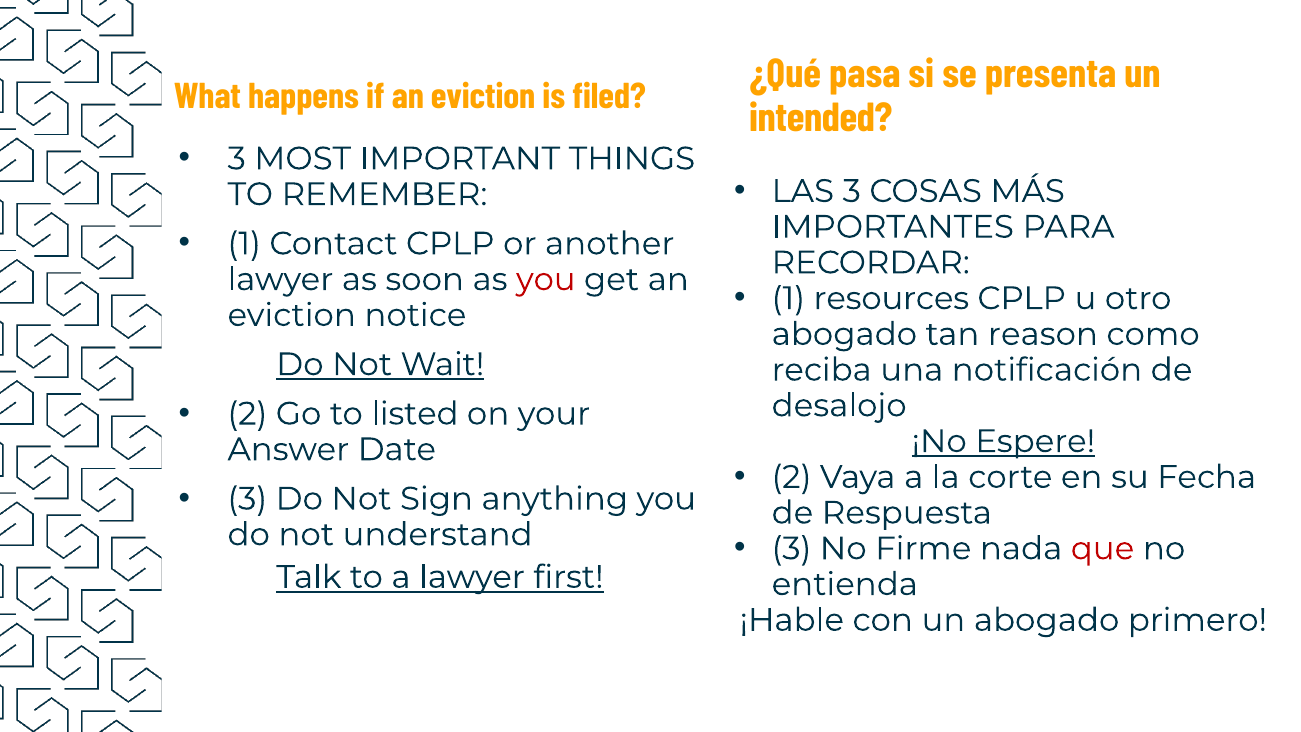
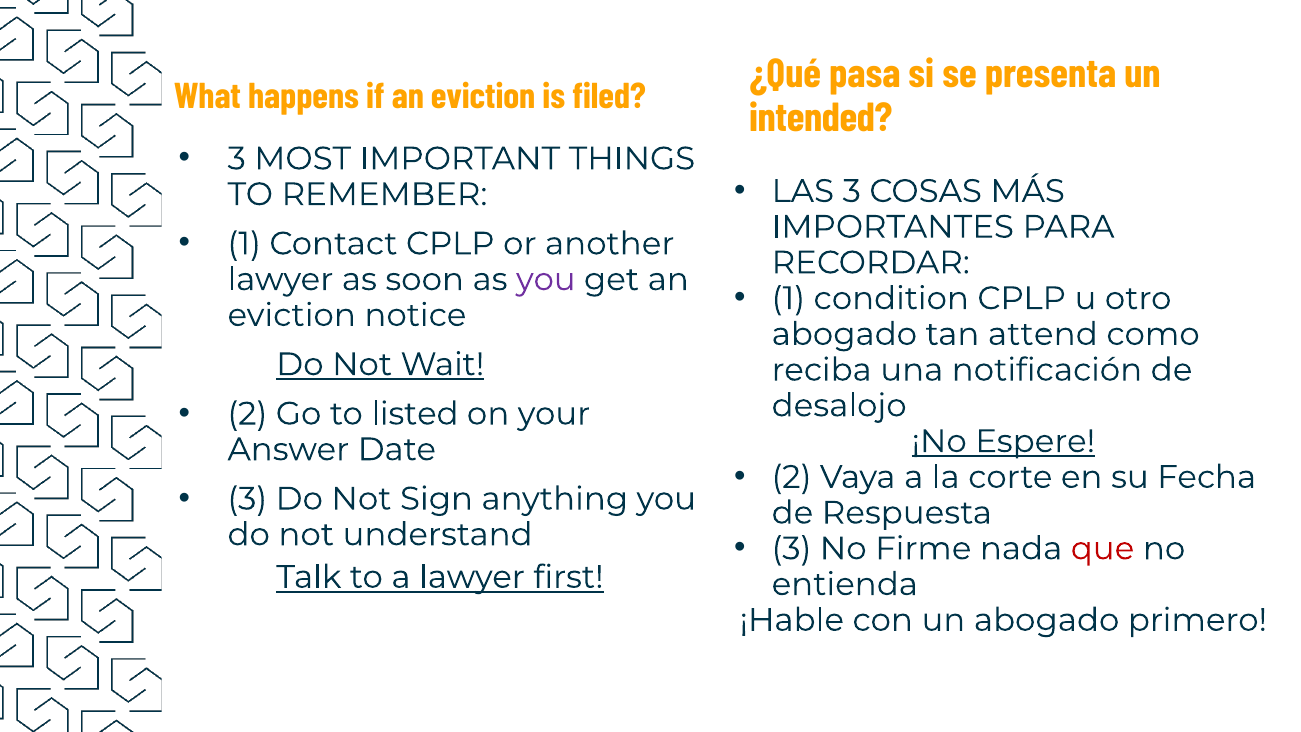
you at (546, 279) colour: red -> purple
resources: resources -> condition
reason: reason -> attend
